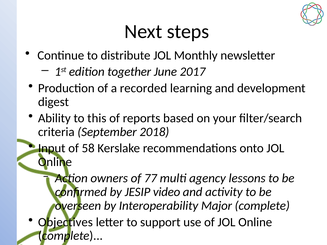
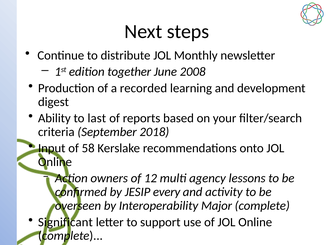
2017: 2017 -> 2008
this: this -> last
77: 77 -> 12
video: video -> every
Objectives: Objectives -> Significant
